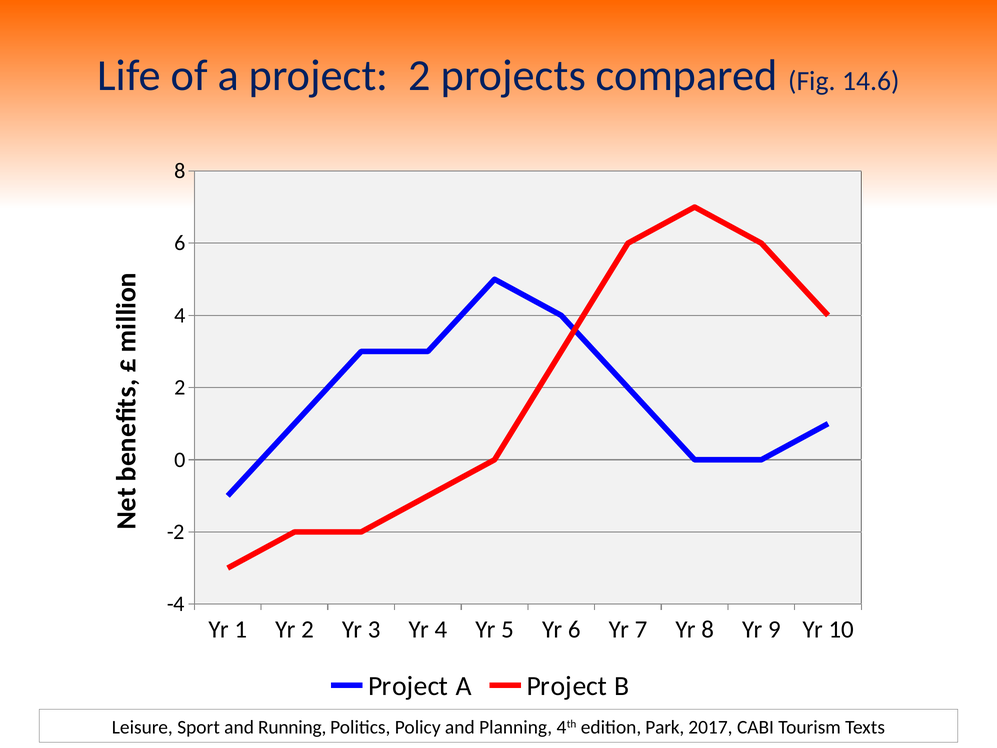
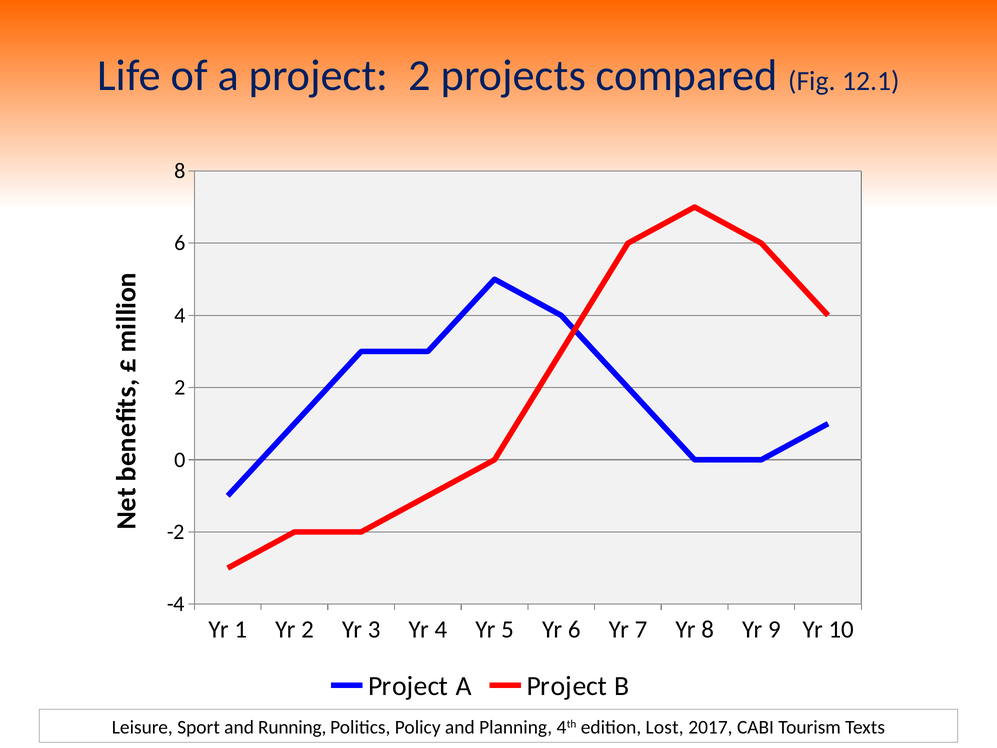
14.6: 14.6 -> 12.1
Park: Park -> Lost
